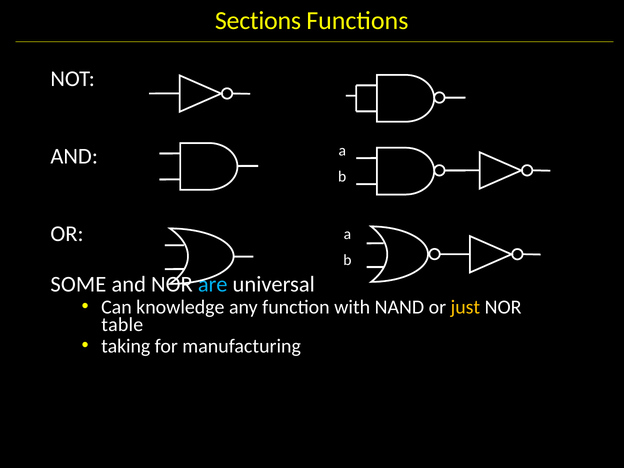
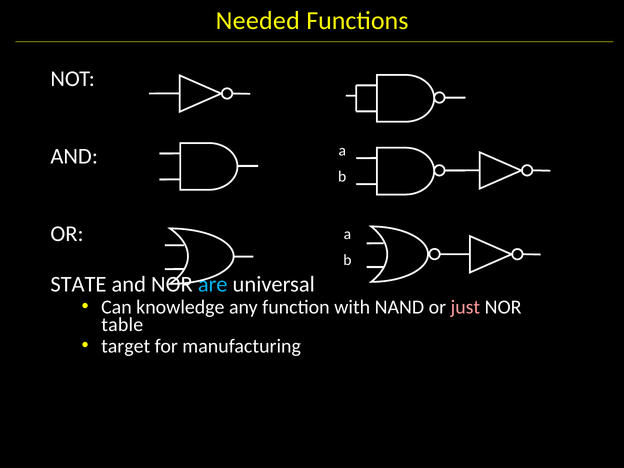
Sections: Sections -> Needed
SOME: SOME -> STATE
just colour: yellow -> pink
taking: taking -> target
